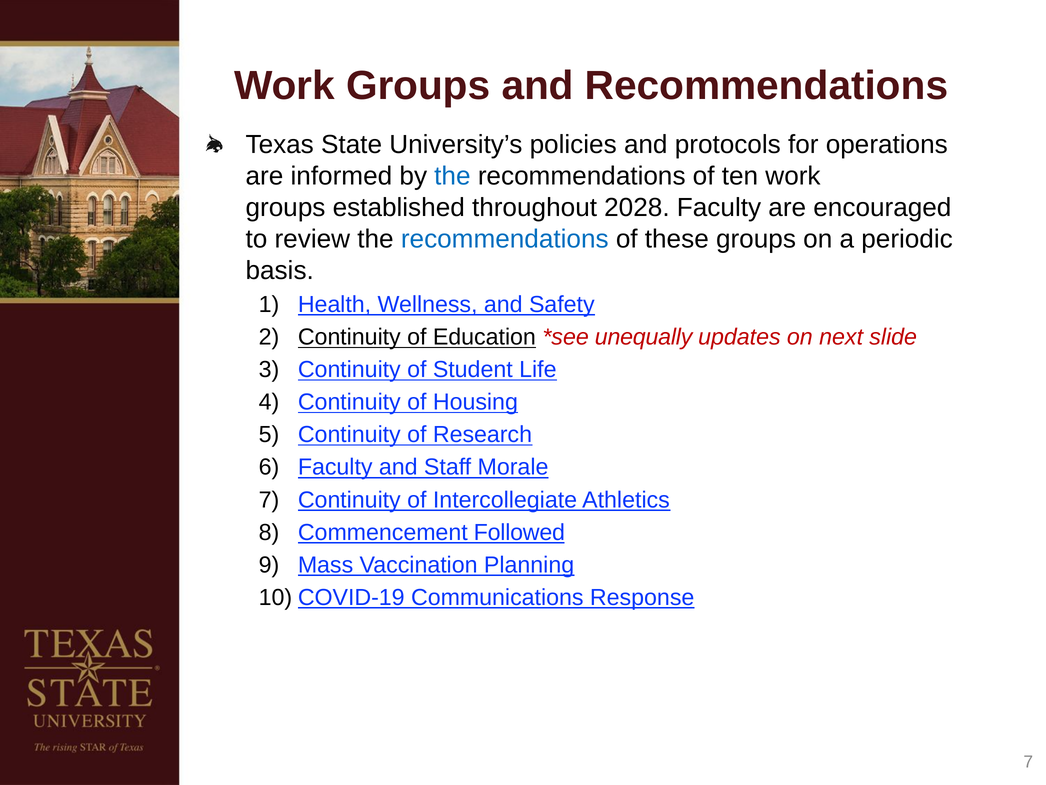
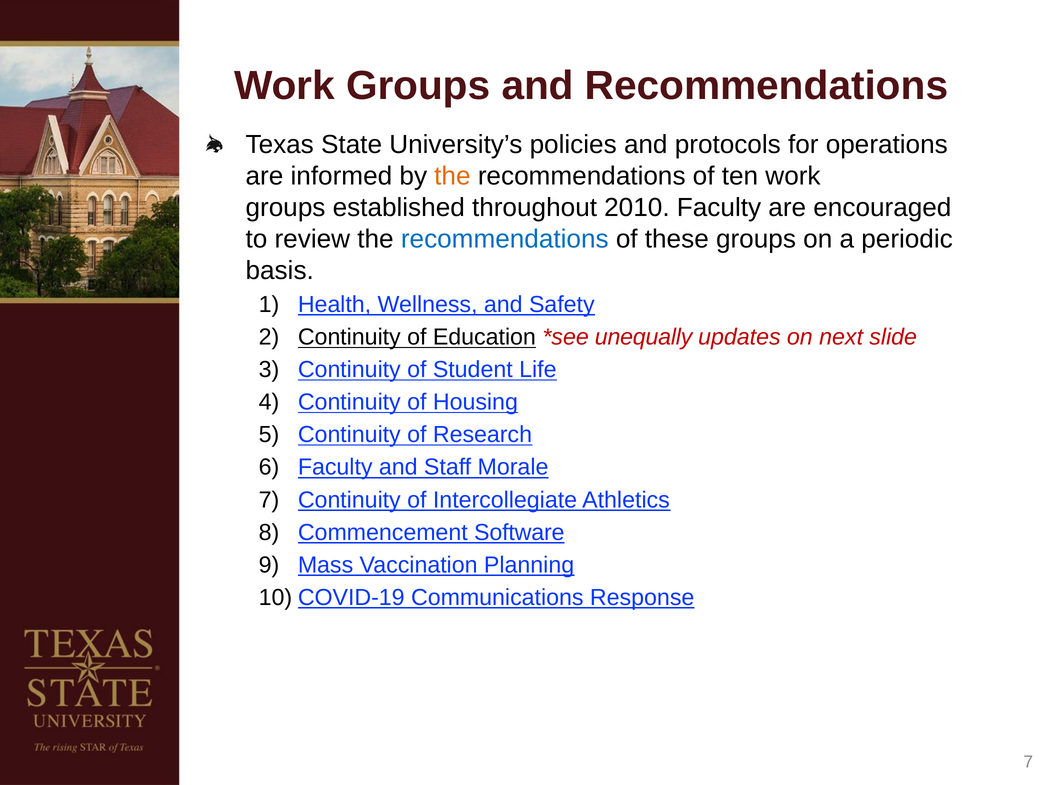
the at (452, 176) colour: blue -> orange
2028: 2028 -> 2010
Followed: Followed -> Software
